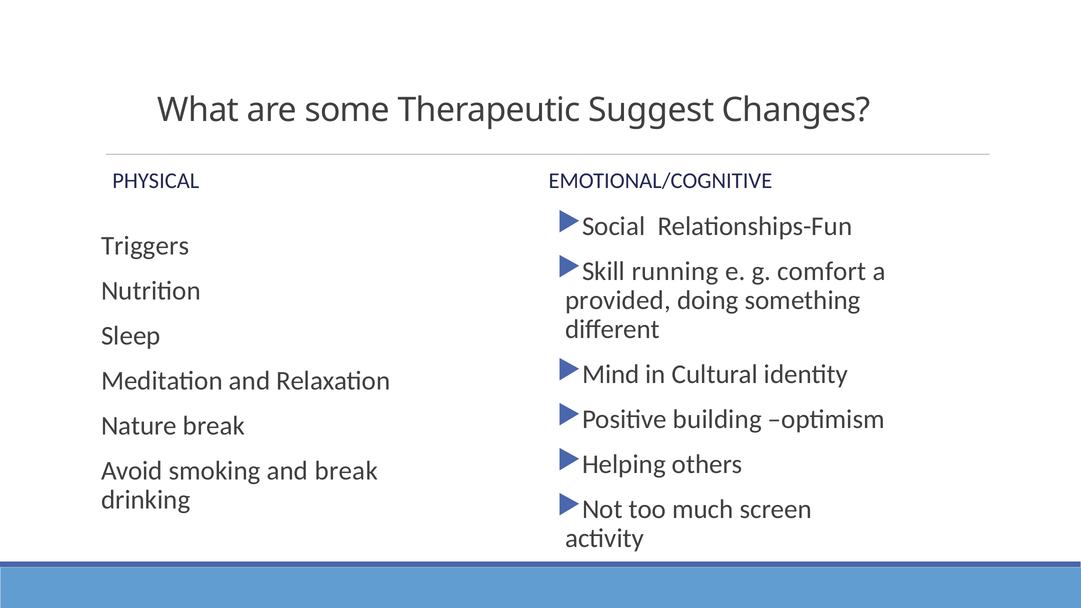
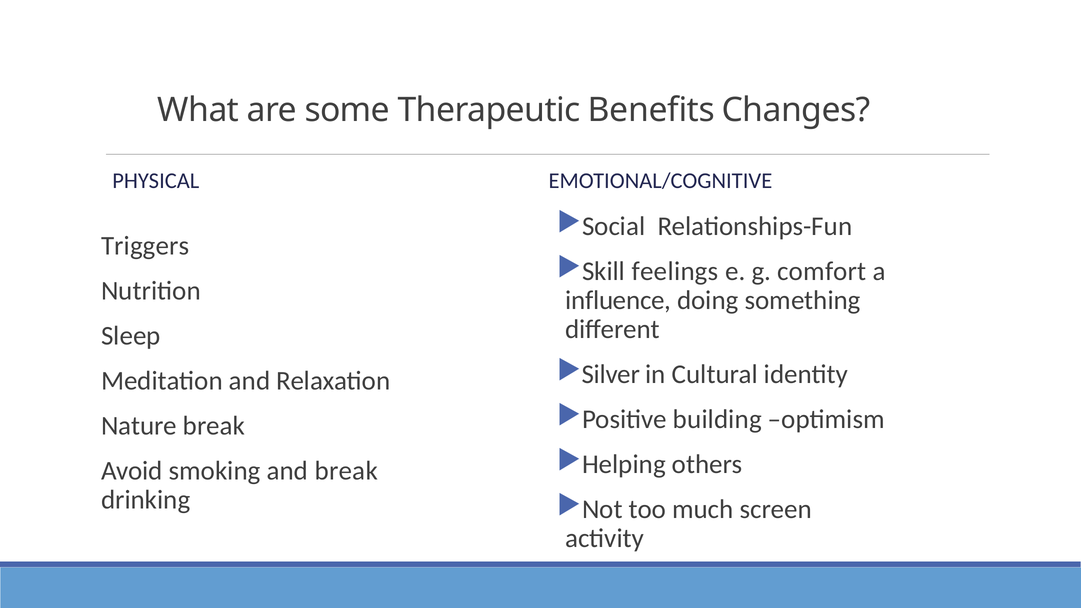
Suggest: Suggest -> Benefits
running: running -> feelings
provided: provided -> influence
Mind: Mind -> Silver
